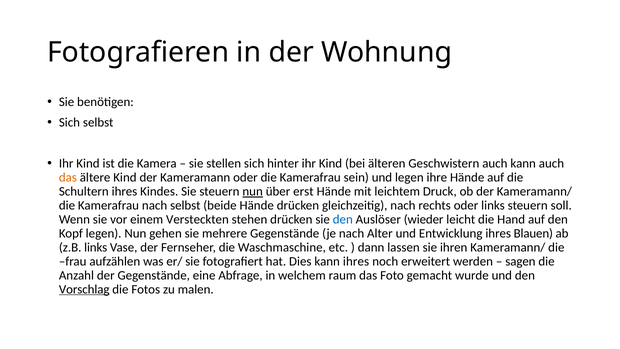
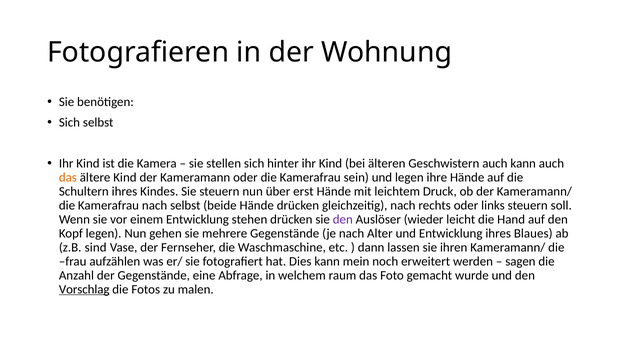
nun at (253, 191) underline: present -> none
einem Versteckten: Versteckten -> Entwicklung
den at (343, 219) colour: blue -> purple
Blauen: Blauen -> Blaues
z.B links: links -> sind
kann ihres: ihres -> mein
